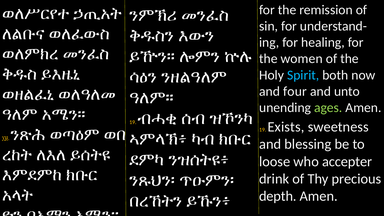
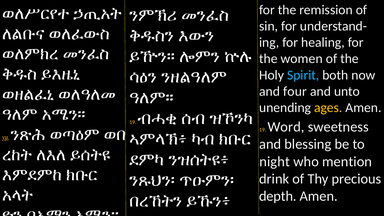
ages colour: light green -> yellow
Exists: Exists -> Word
loose: loose -> night
accepter: accepter -> mention
